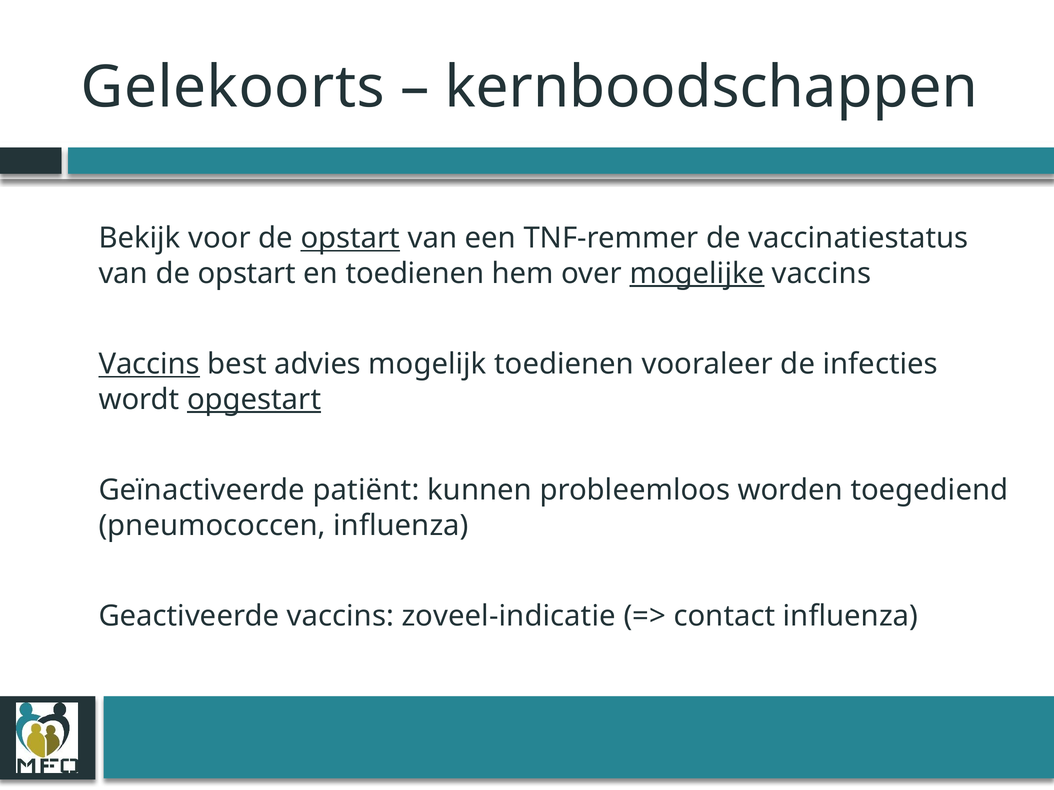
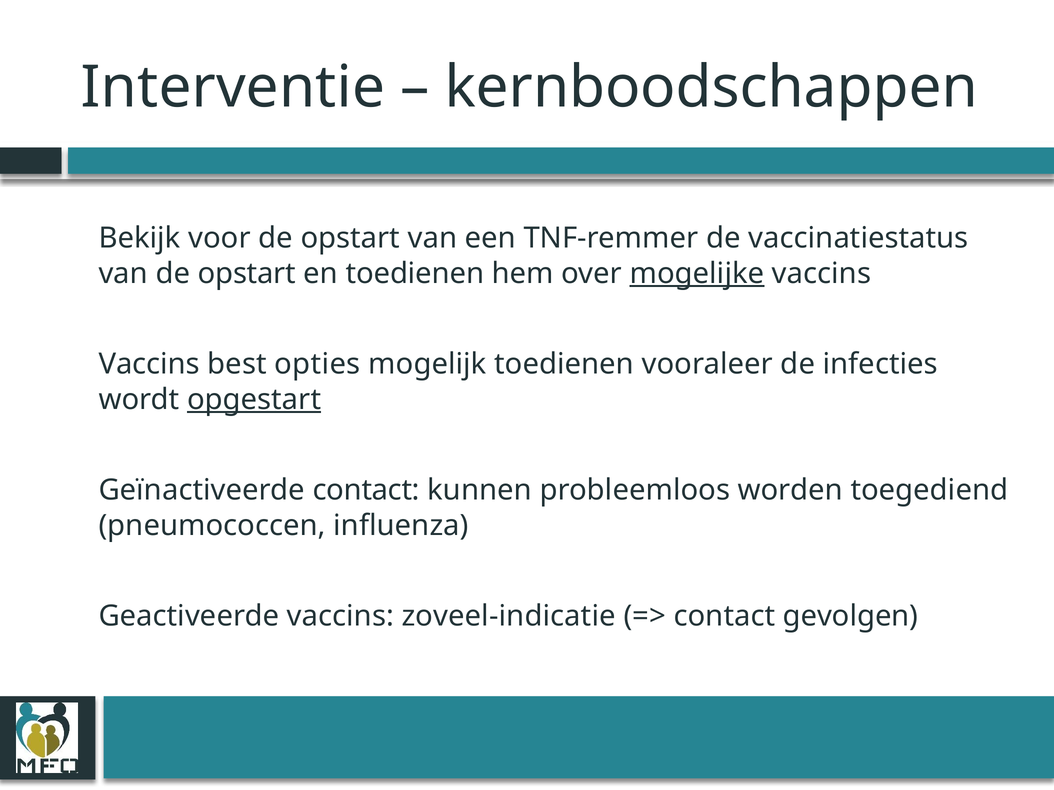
Gelekoorts: Gelekoorts -> Interventie
opstart at (350, 238) underline: present -> none
Vaccins at (149, 364) underline: present -> none
advies: advies -> opties
Geïnactiveerde patiënt: patiënt -> contact
contact influenza: influenza -> gevolgen
